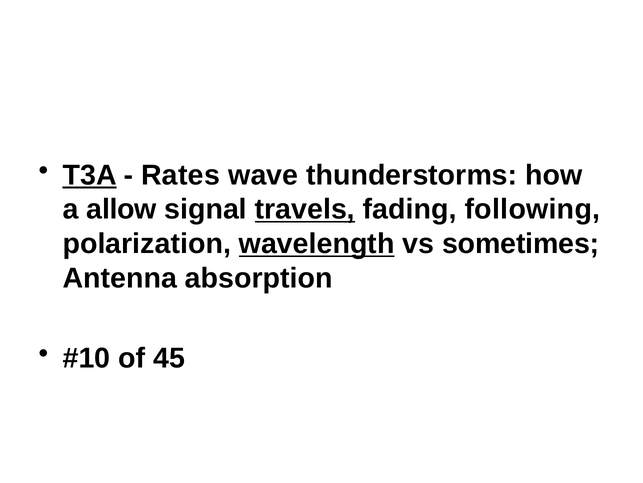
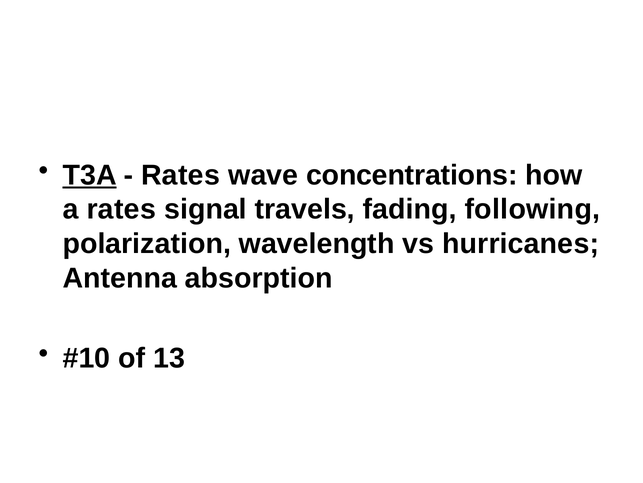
thunderstorms: thunderstorms -> concentrations
a allow: allow -> rates
travels underline: present -> none
wavelength underline: present -> none
sometimes: sometimes -> hurricanes
45: 45 -> 13
